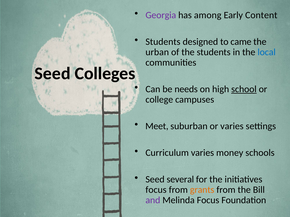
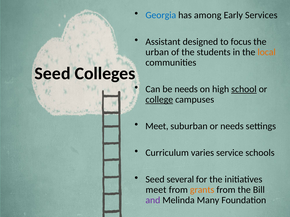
Georgia colour: purple -> blue
Content: Content -> Services
Students at (163, 42): Students -> Assistant
came: came -> focus
local colour: blue -> orange
college underline: none -> present
or varies: varies -> needs
money: money -> service
focus at (156, 190): focus -> meet
Melinda Focus: Focus -> Many
